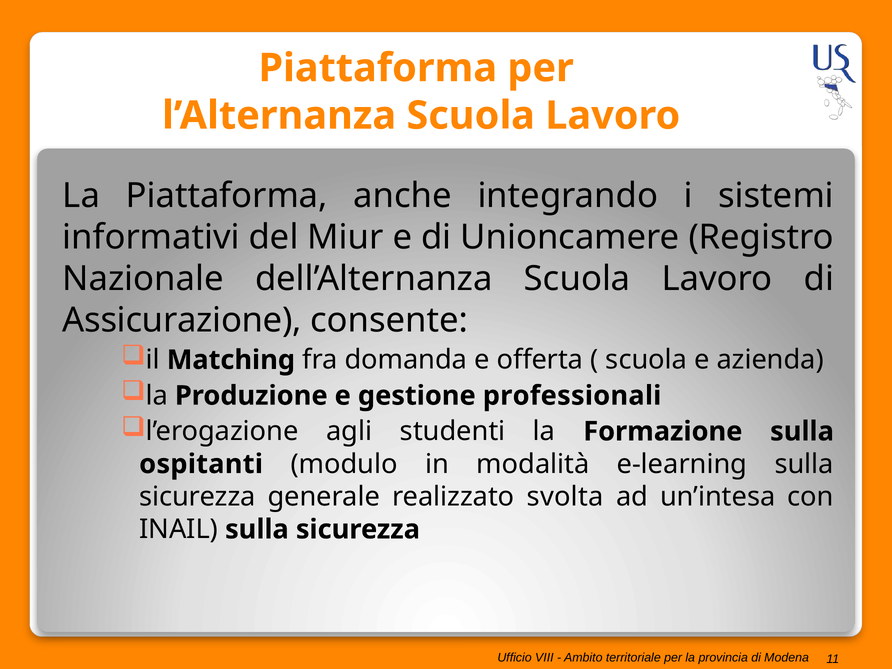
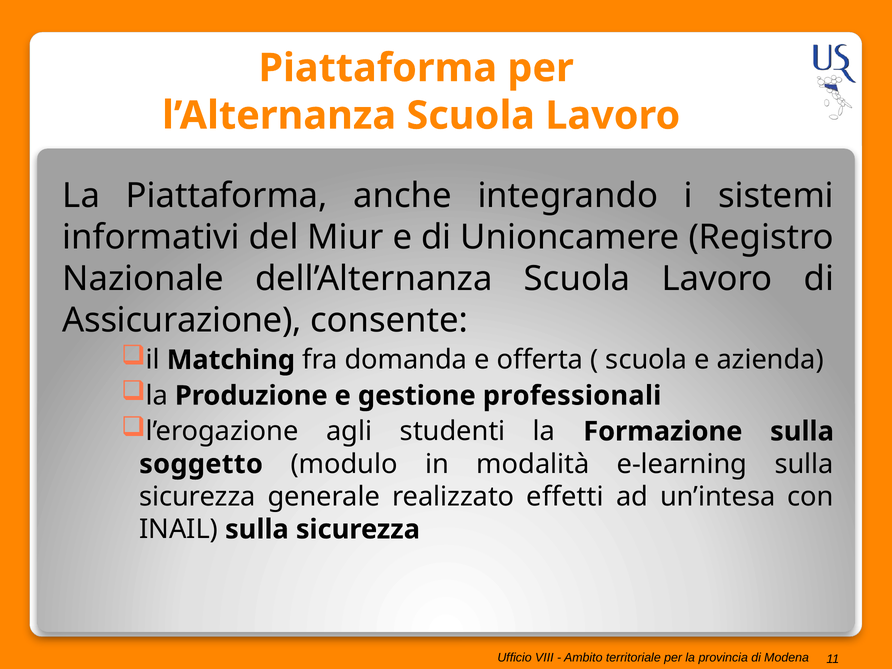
ospitanti: ospitanti -> soggetto
svolta: svolta -> effetti
